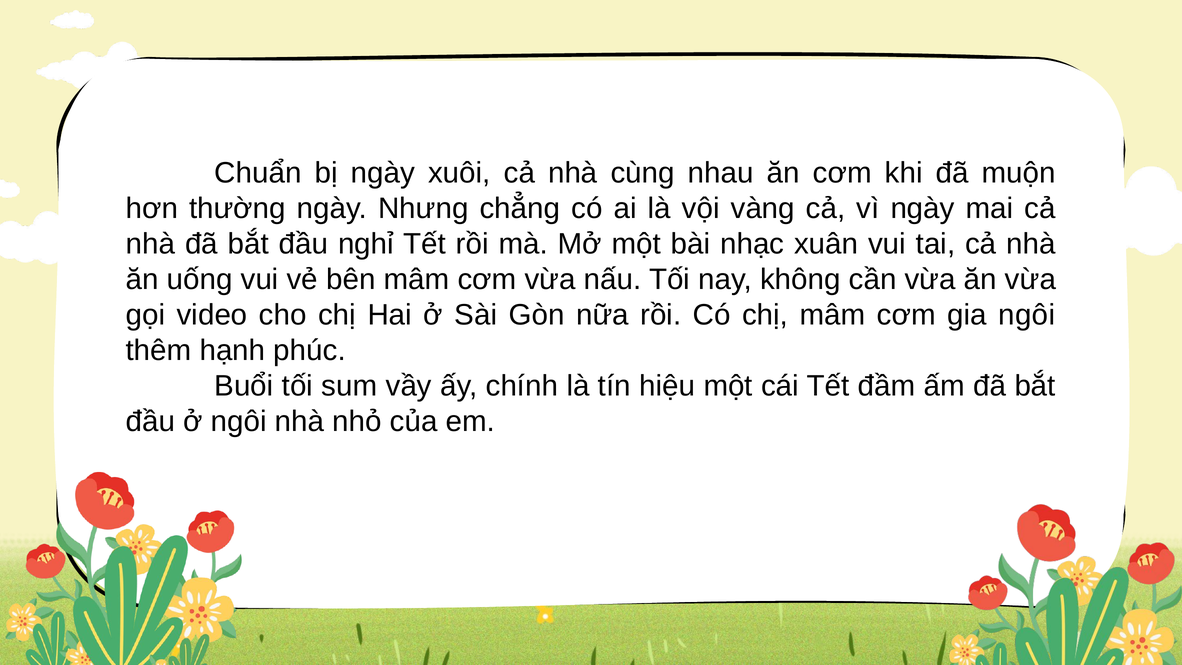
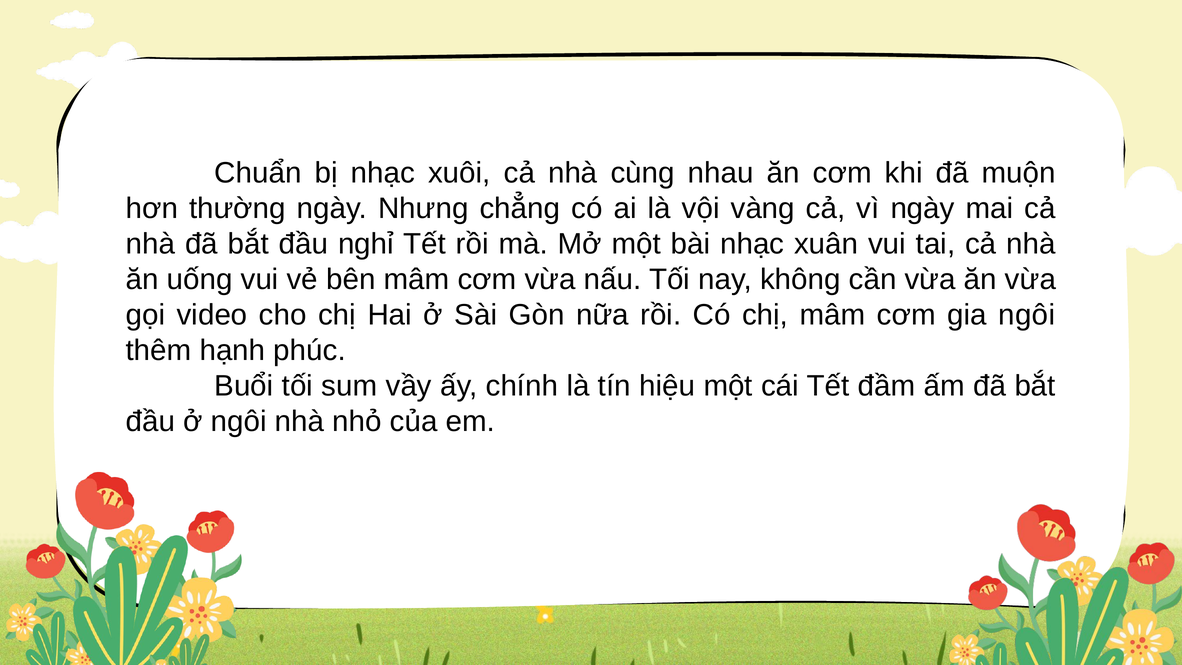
bị ngày: ngày -> nhạc
